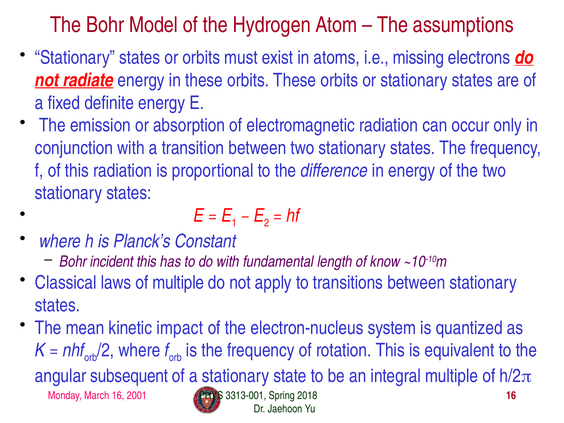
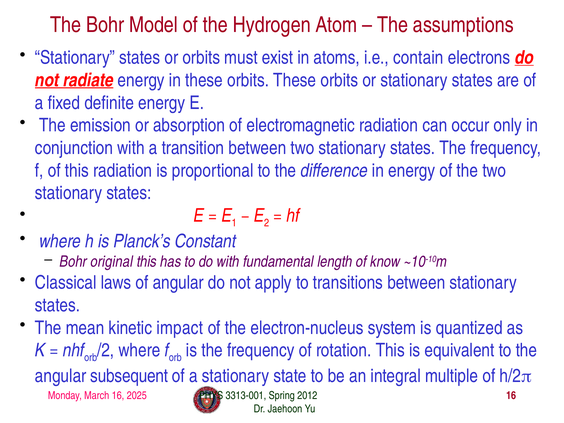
missing: missing -> contain
incident: incident -> original
of multiple: multiple -> angular
2001: 2001 -> 2025
2018: 2018 -> 2012
